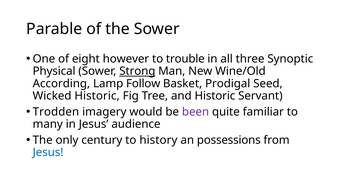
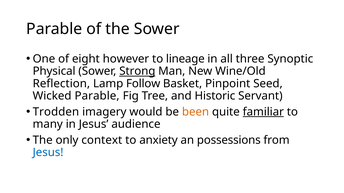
trouble: trouble -> lineage
According: According -> Reflection
Prodigal: Prodigal -> Pinpoint
Wicked Historic: Historic -> Parable
been colour: purple -> orange
familiar underline: none -> present
century: century -> context
history: history -> anxiety
